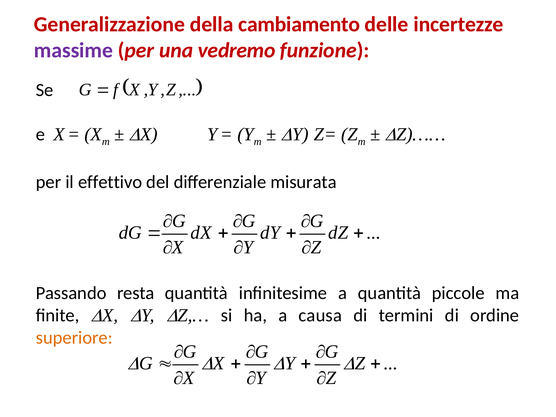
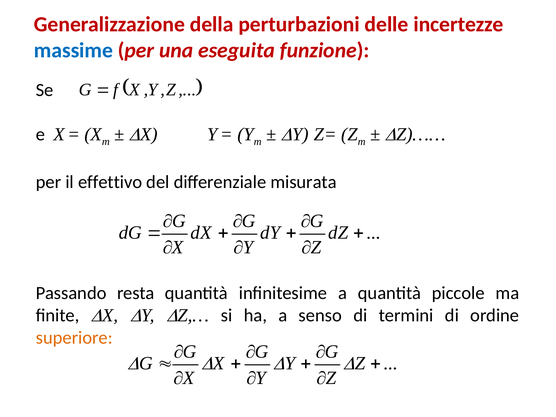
cambiamento: cambiamento -> perturbazioni
massime colour: purple -> blue
vedremo: vedremo -> eseguita
causa: causa -> senso
